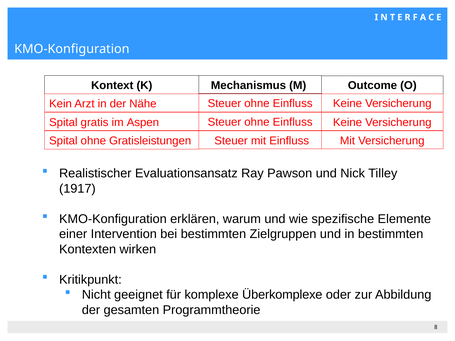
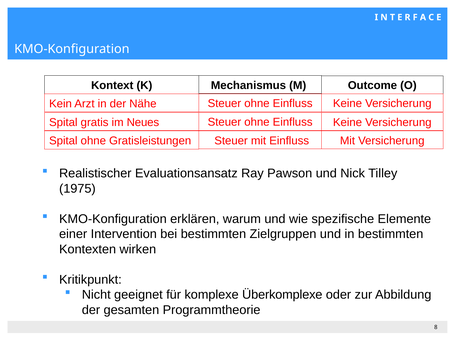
Aspen: Aspen -> Neues
1917: 1917 -> 1975
